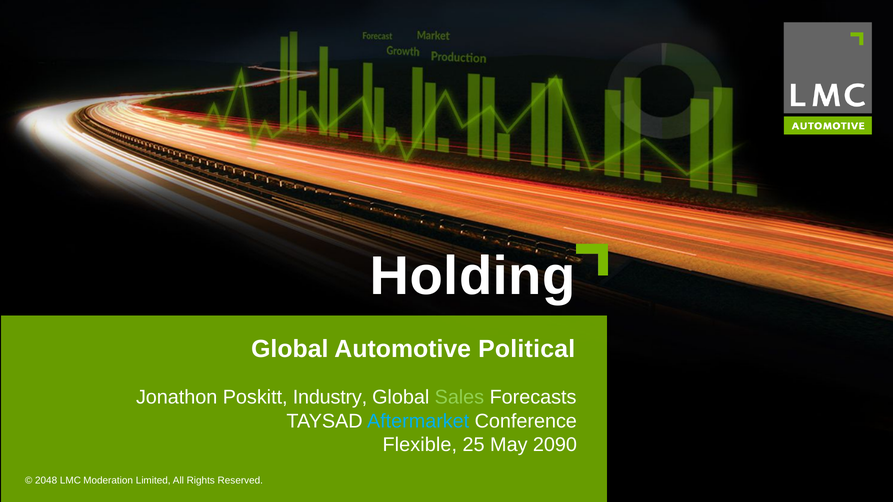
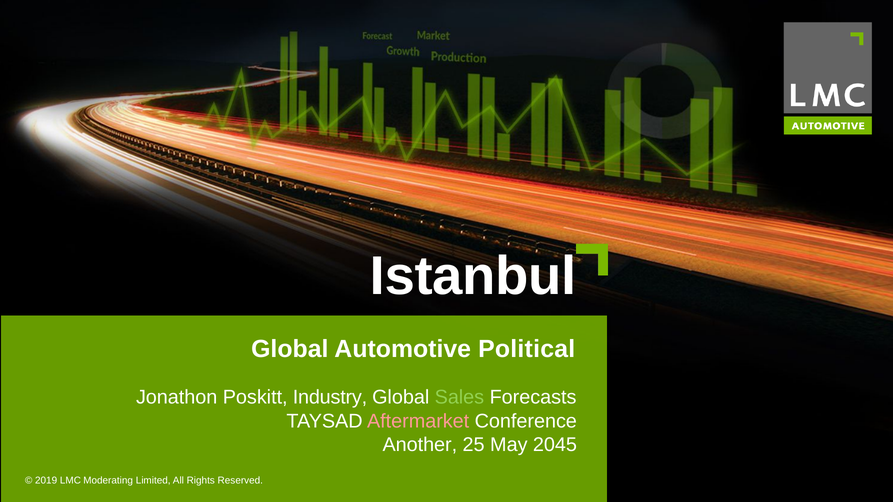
Holding: Holding -> Istanbul
Aftermarket colour: light blue -> pink
Flexible: Flexible -> Another
2090: 2090 -> 2045
2048: 2048 -> 2019
Moderation: Moderation -> Moderating
